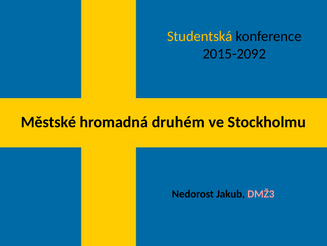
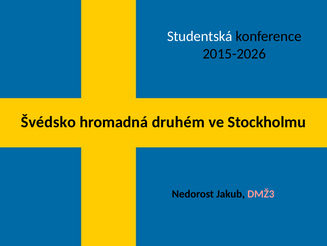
Studentská colour: yellow -> white
2015-2092: 2015-2092 -> 2015-2026
Městské: Městské -> Švédsko
